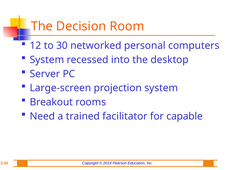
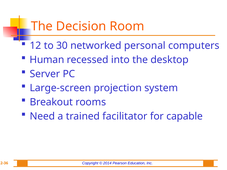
System at (47, 60): System -> Human
